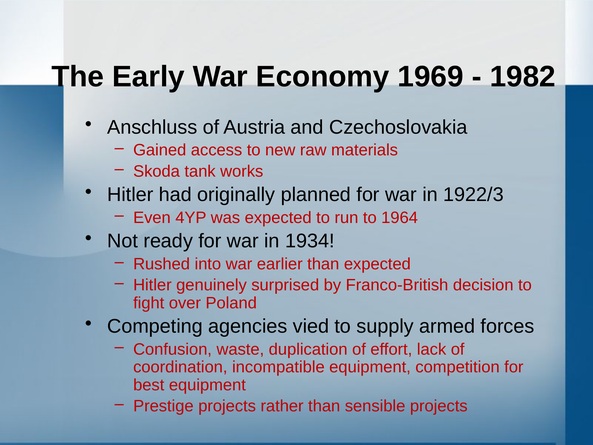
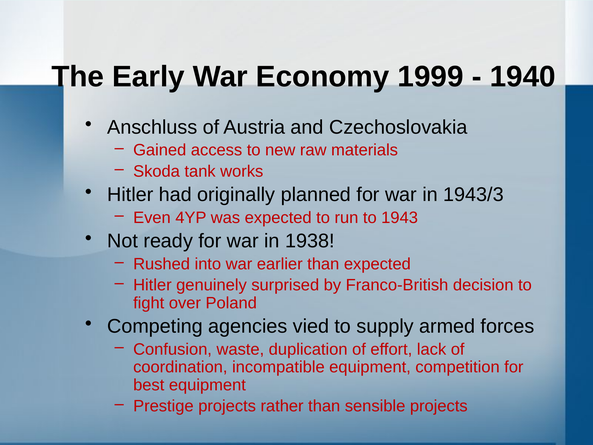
1969: 1969 -> 1999
1982: 1982 -> 1940
1922/3: 1922/3 -> 1943/3
1964: 1964 -> 1943
1934: 1934 -> 1938
